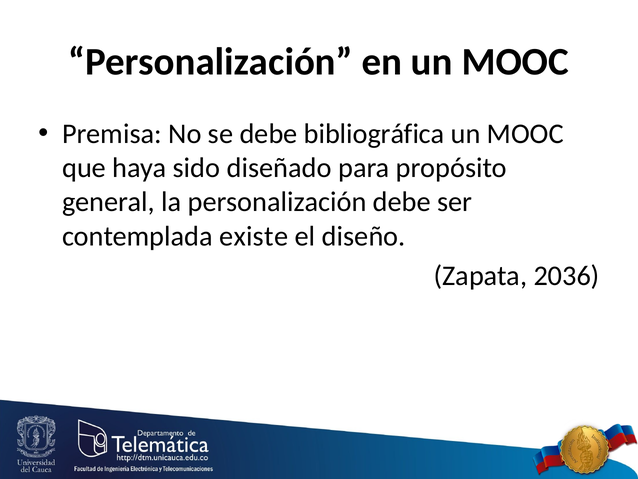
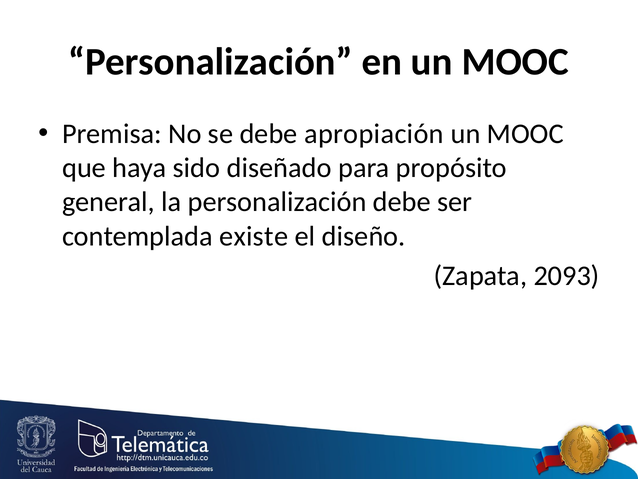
bibliográfica: bibliográfica -> apropiación
2036: 2036 -> 2093
